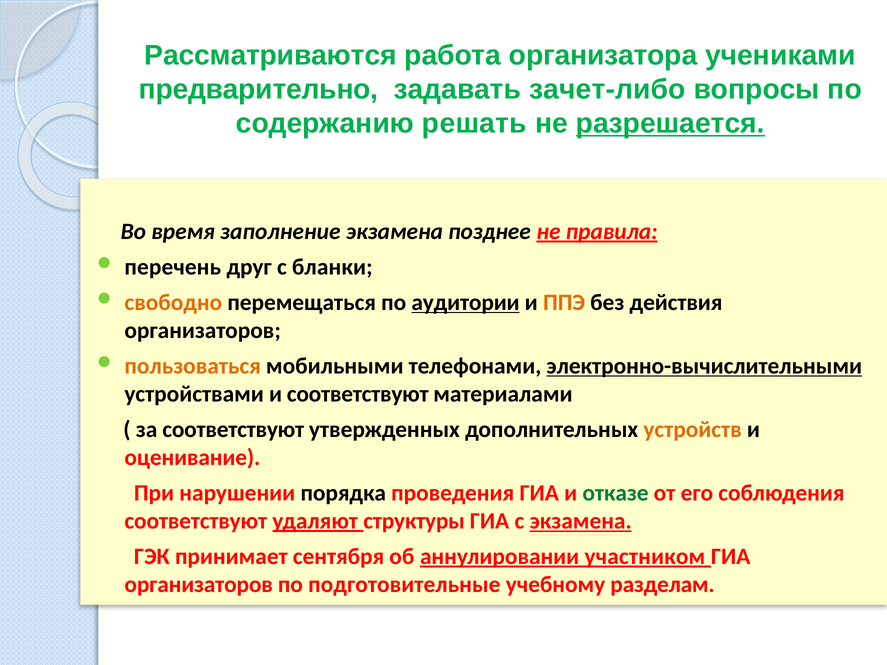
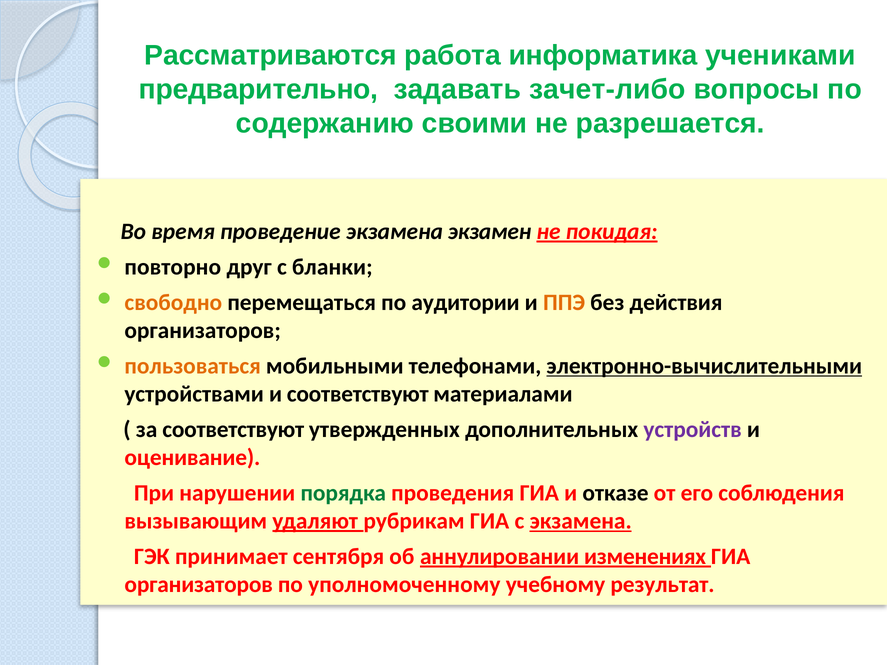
организатора: организатора -> информатика
решать: решать -> своими
разрешается underline: present -> none
заполнение: заполнение -> проведение
позднее: позднее -> экзамен
правила: правила -> покидая
перечень: перечень -> повторно
аудитории underline: present -> none
устройств colour: orange -> purple
порядка colour: black -> green
отказе colour: green -> black
соответствуют at (196, 521): соответствуют -> вызывающим
структуры: структуры -> рубрикам
участником: участником -> изменениях
подготовительные: подготовительные -> уполномоченному
разделам: разделам -> результат
